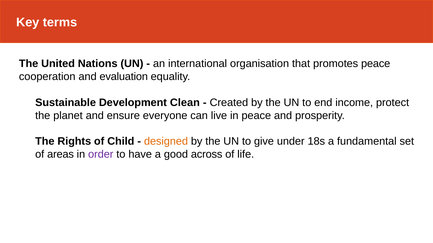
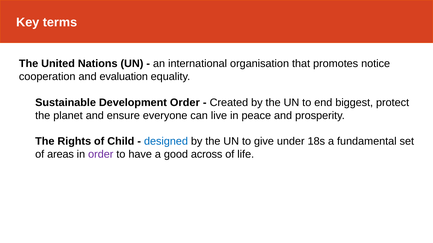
promotes peace: peace -> notice
Development Clean: Clean -> Order
income: income -> biggest
designed colour: orange -> blue
